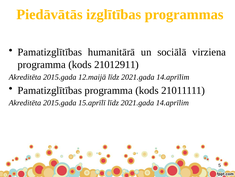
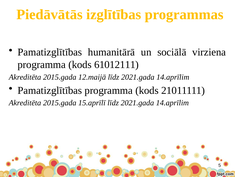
21012911: 21012911 -> 61012111
